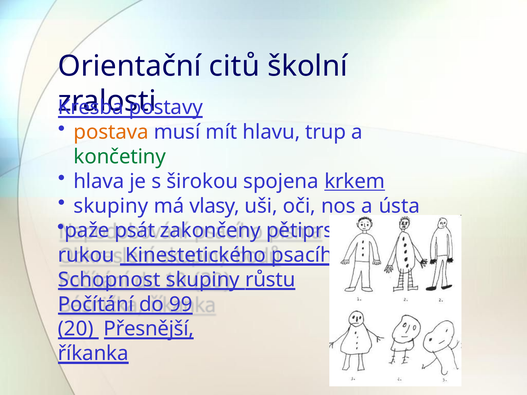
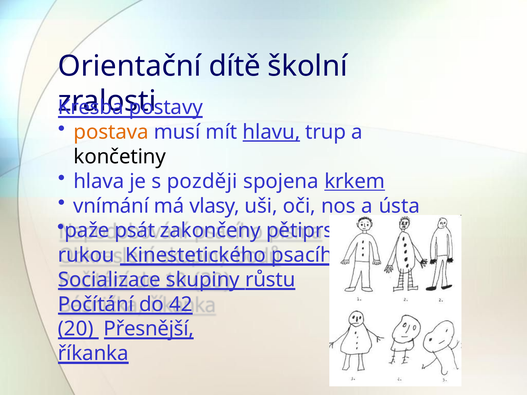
citů: citů -> dítě
hlavu underline: none -> present
končetiny colour: green -> black
širokou: širokou -> později
skupiny at (111, 206): skupiny -> vnímání
Schopnost: Schopnost -> Socializace
99: 99 -> 42
